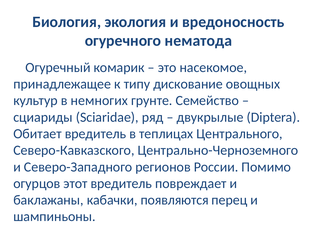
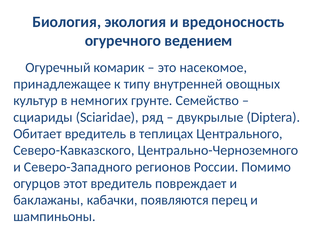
нематода: нематода -> ведением
дискование: дискование -> внутренней
